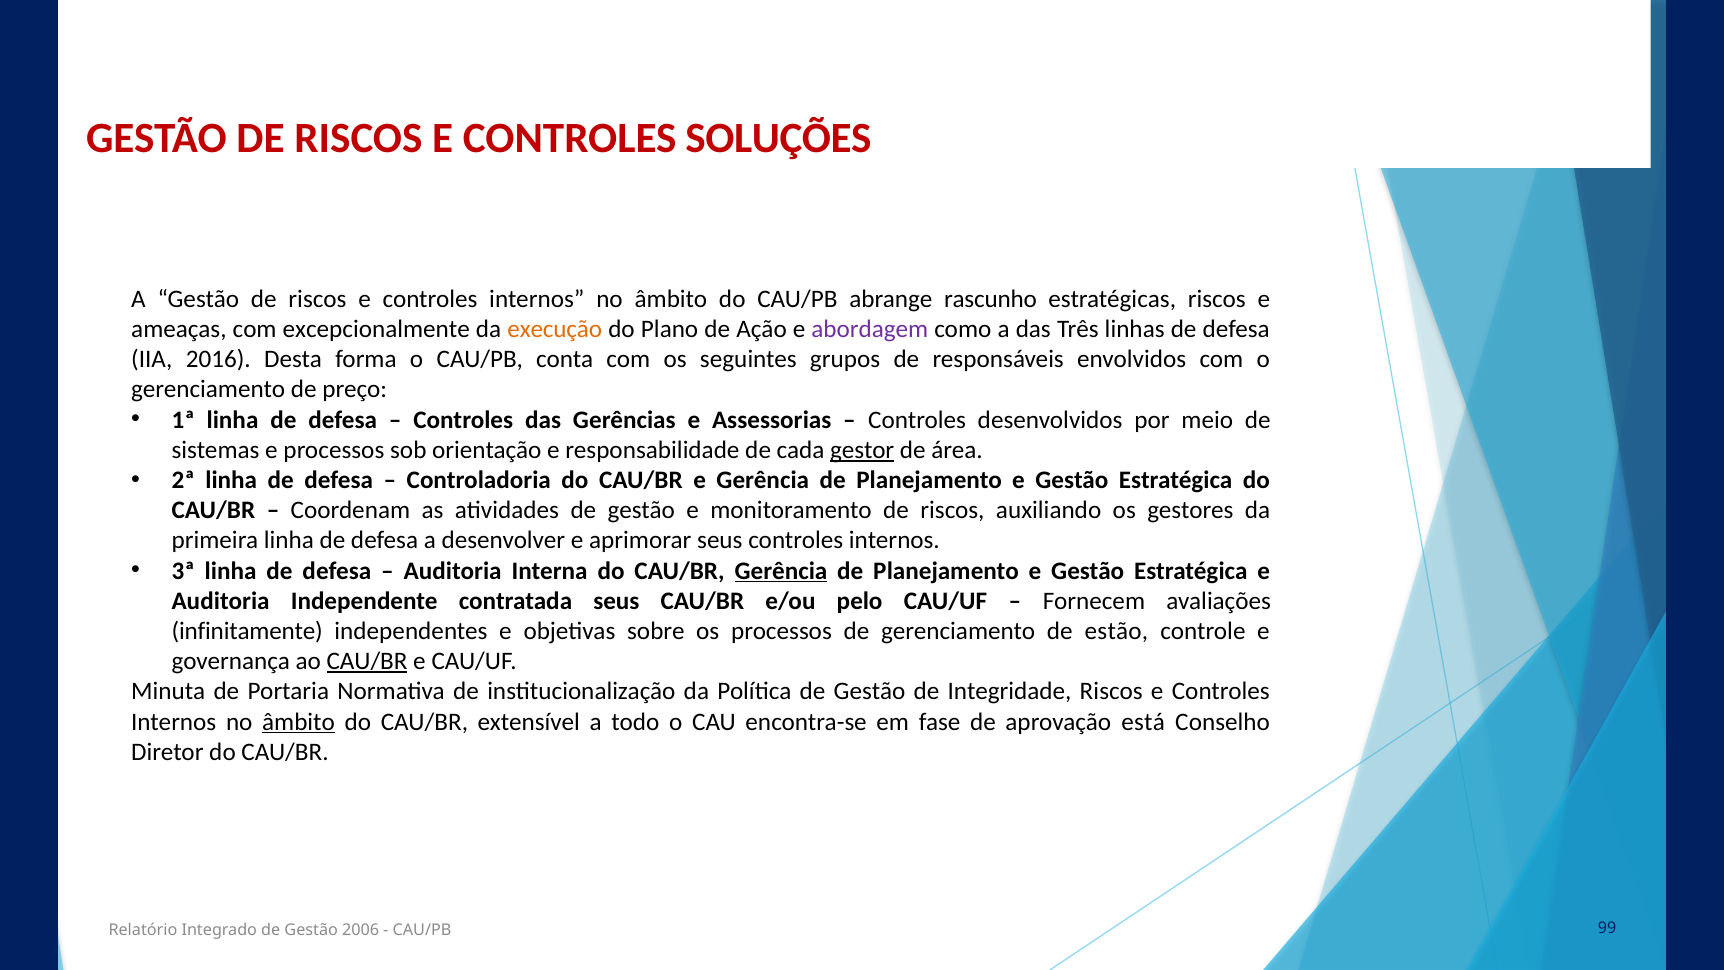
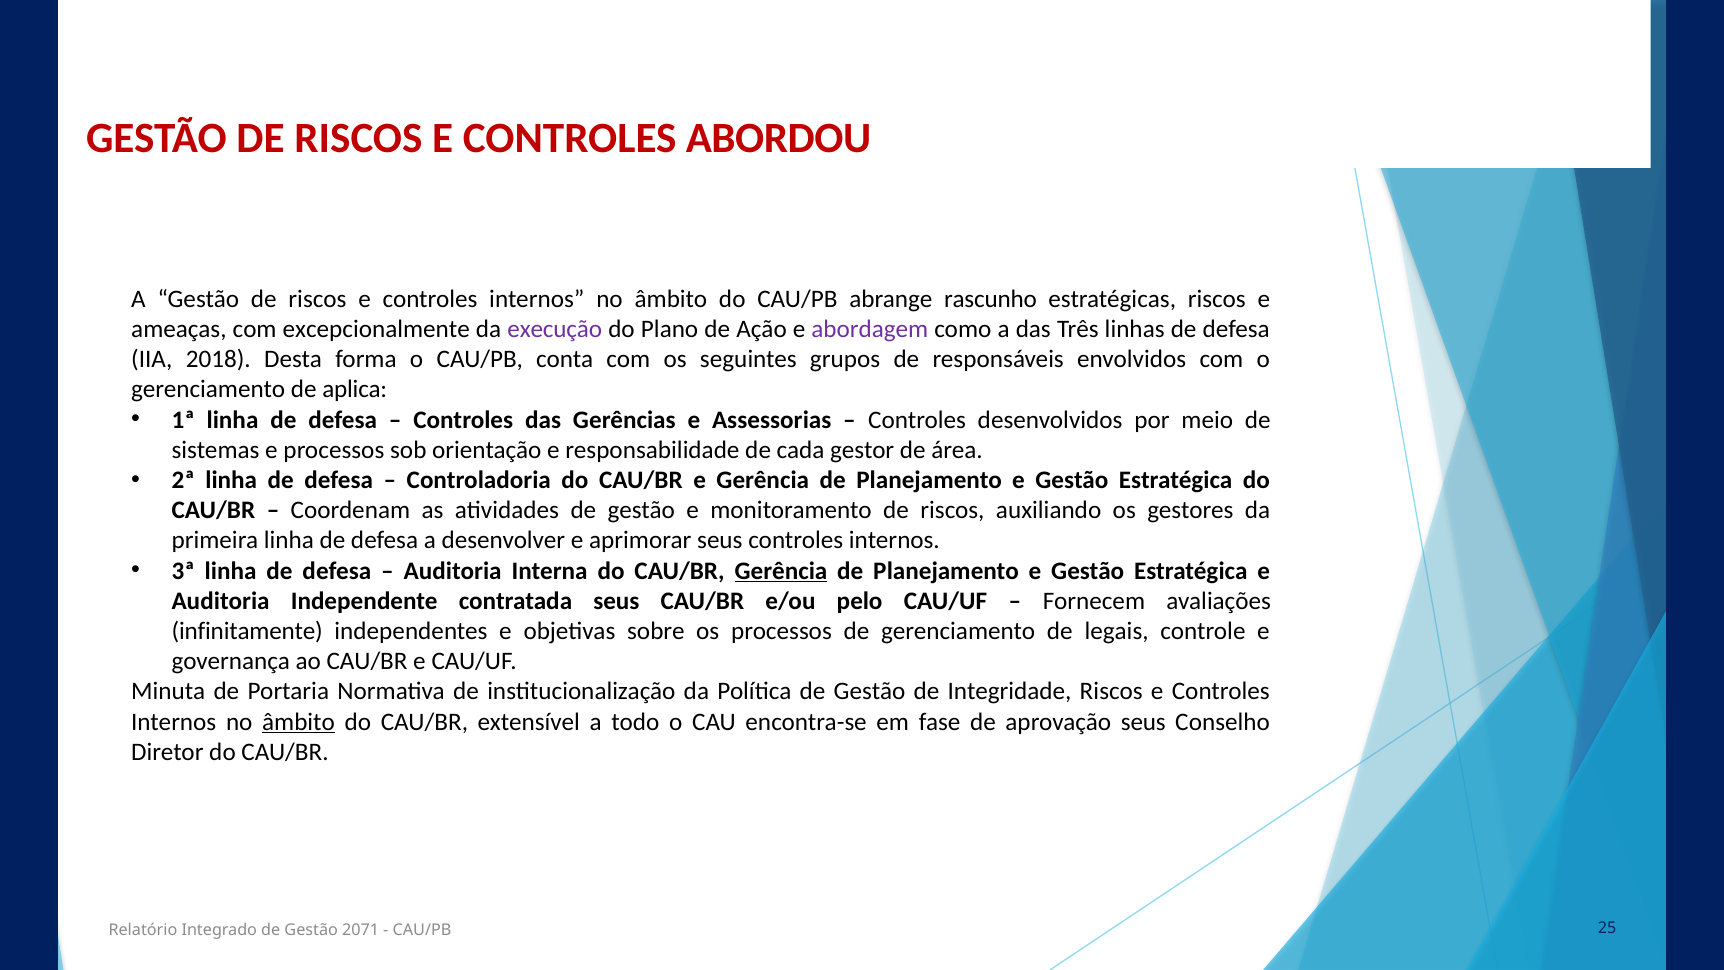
SOLUÇÕES: SOLUÇÕES -> ABORDOU
execução colour: orange -> purple
2016: 2016 -> 2018
preço: preço -> aplica
gestor underline: present -> none
estão: estão -> legais
CAU/BR at (367, 661) underline: present -> none
aprovação está: está -> seus
2006: 2006 -> 2071
99: 99 -> 25
